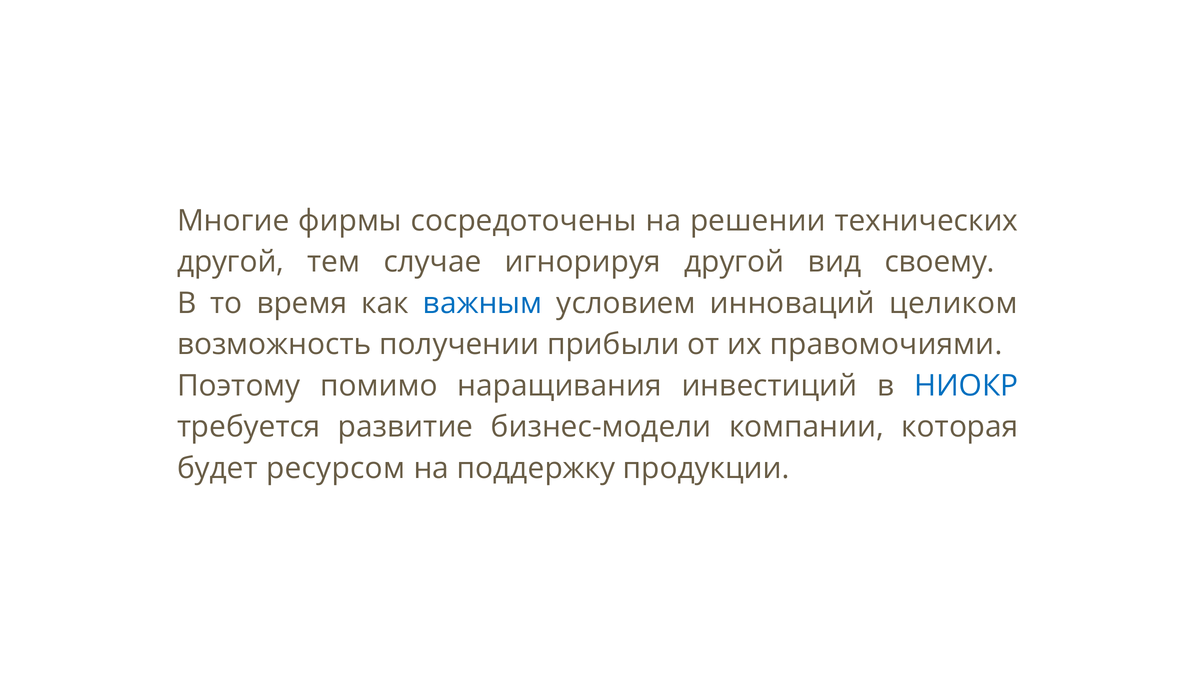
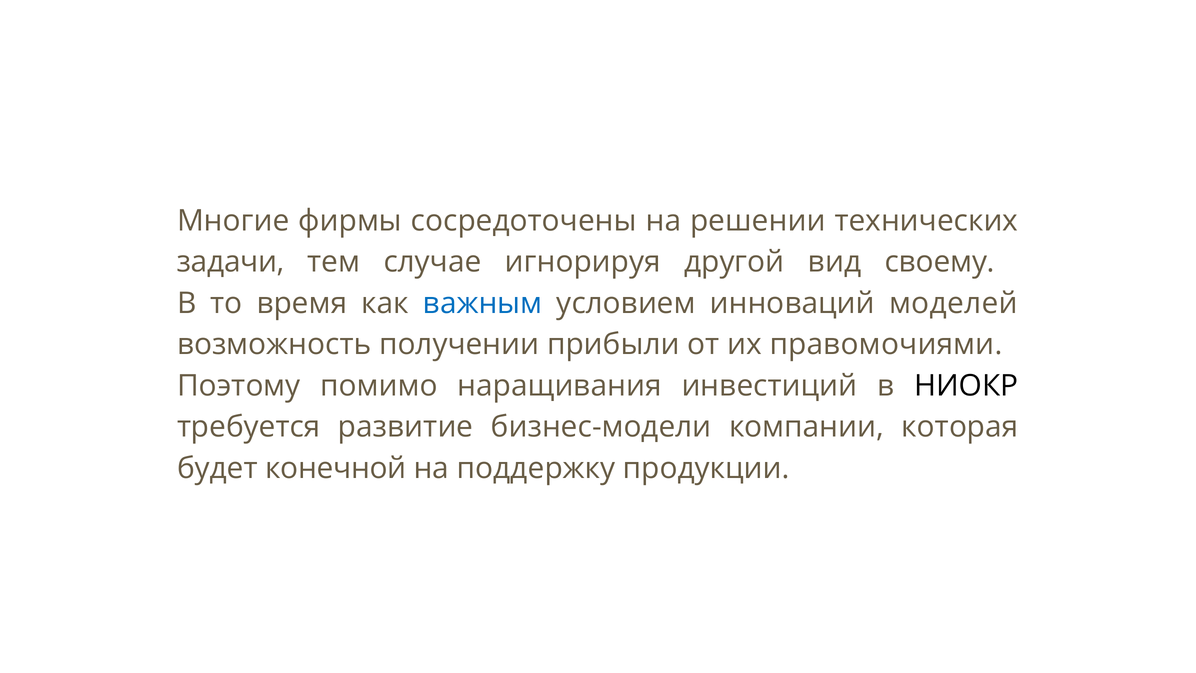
другой at (231, 262): другой -> задачи
целиком: целиком -> моделей
НИОКР colour: blue -> black
ресурсом: ресурсом -> конечной
